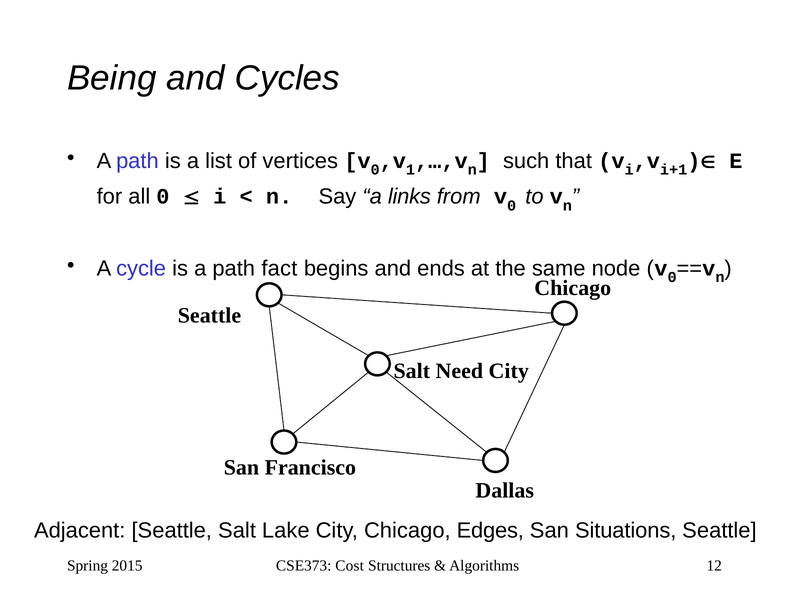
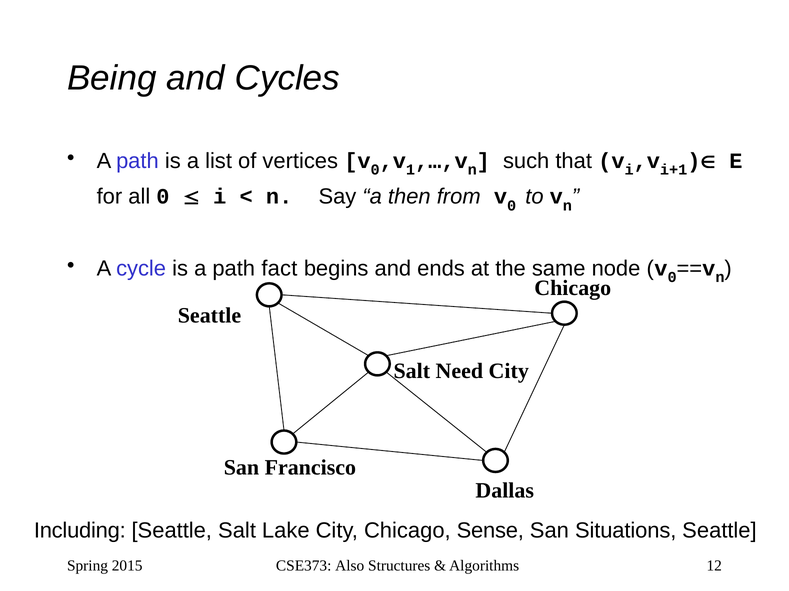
links: links -> then
Adjacent: Adjacent -> Including
Edges: Edges -> Sense
Cost: Cost -> Also
